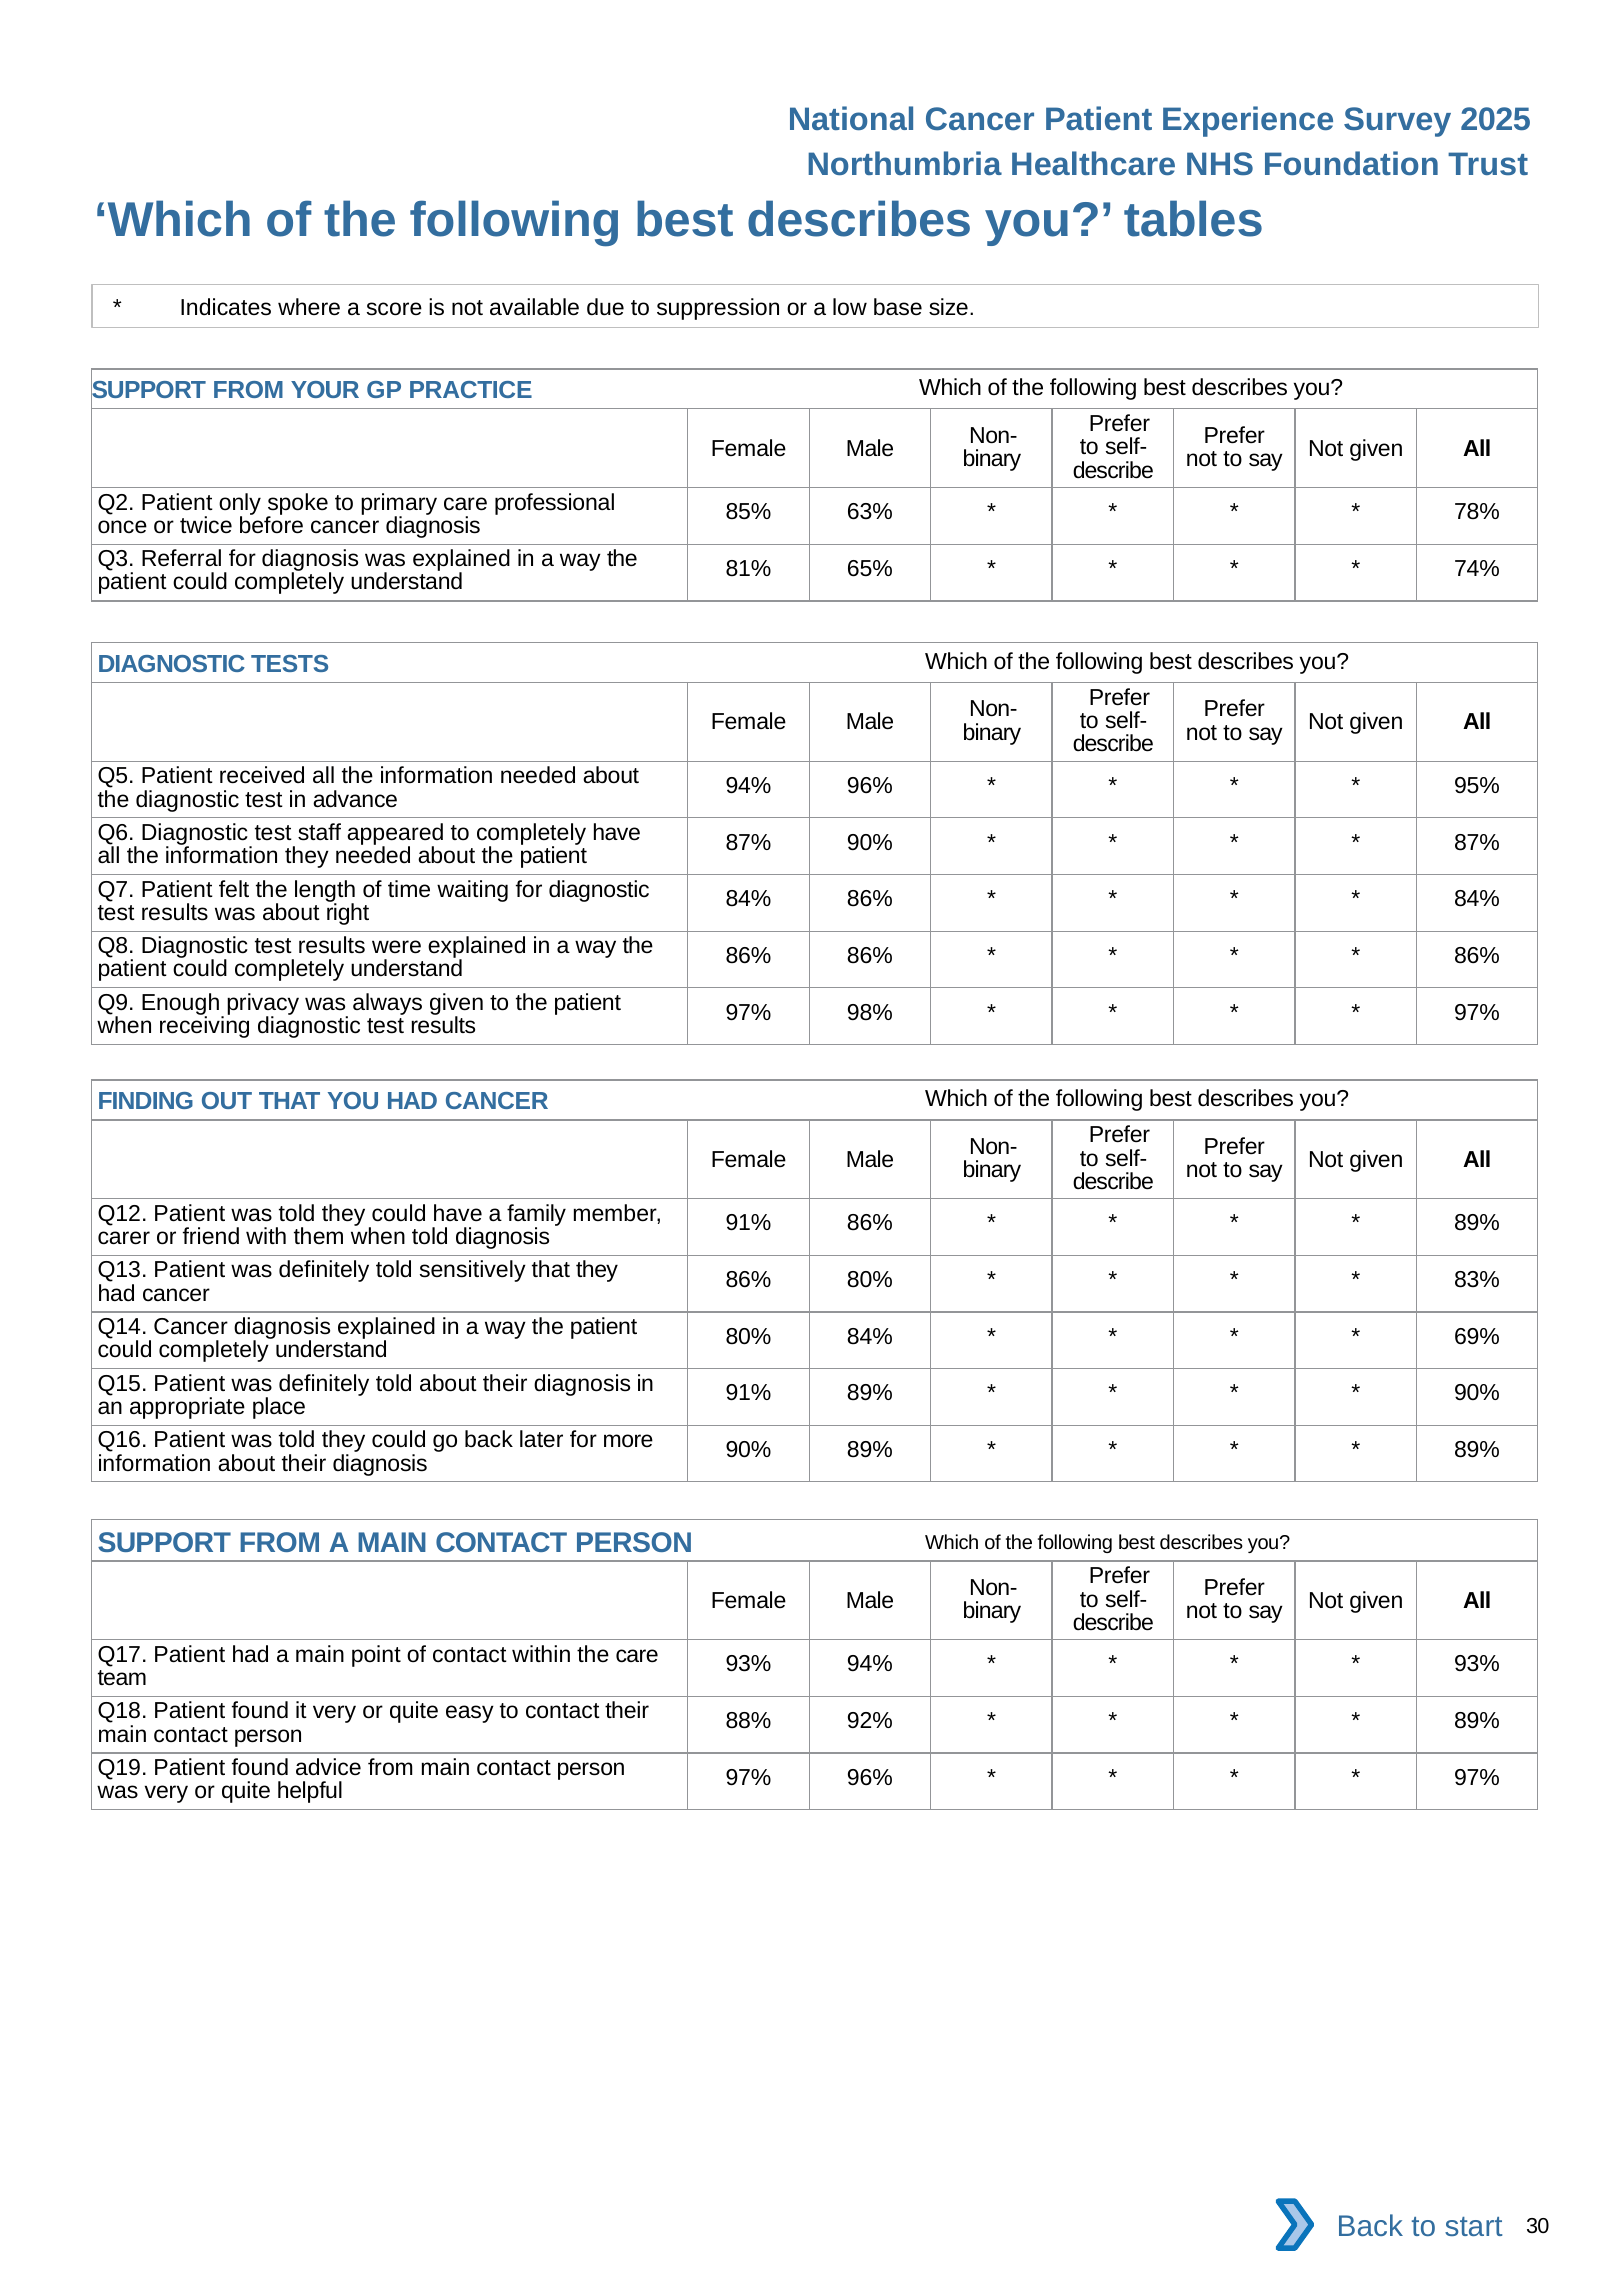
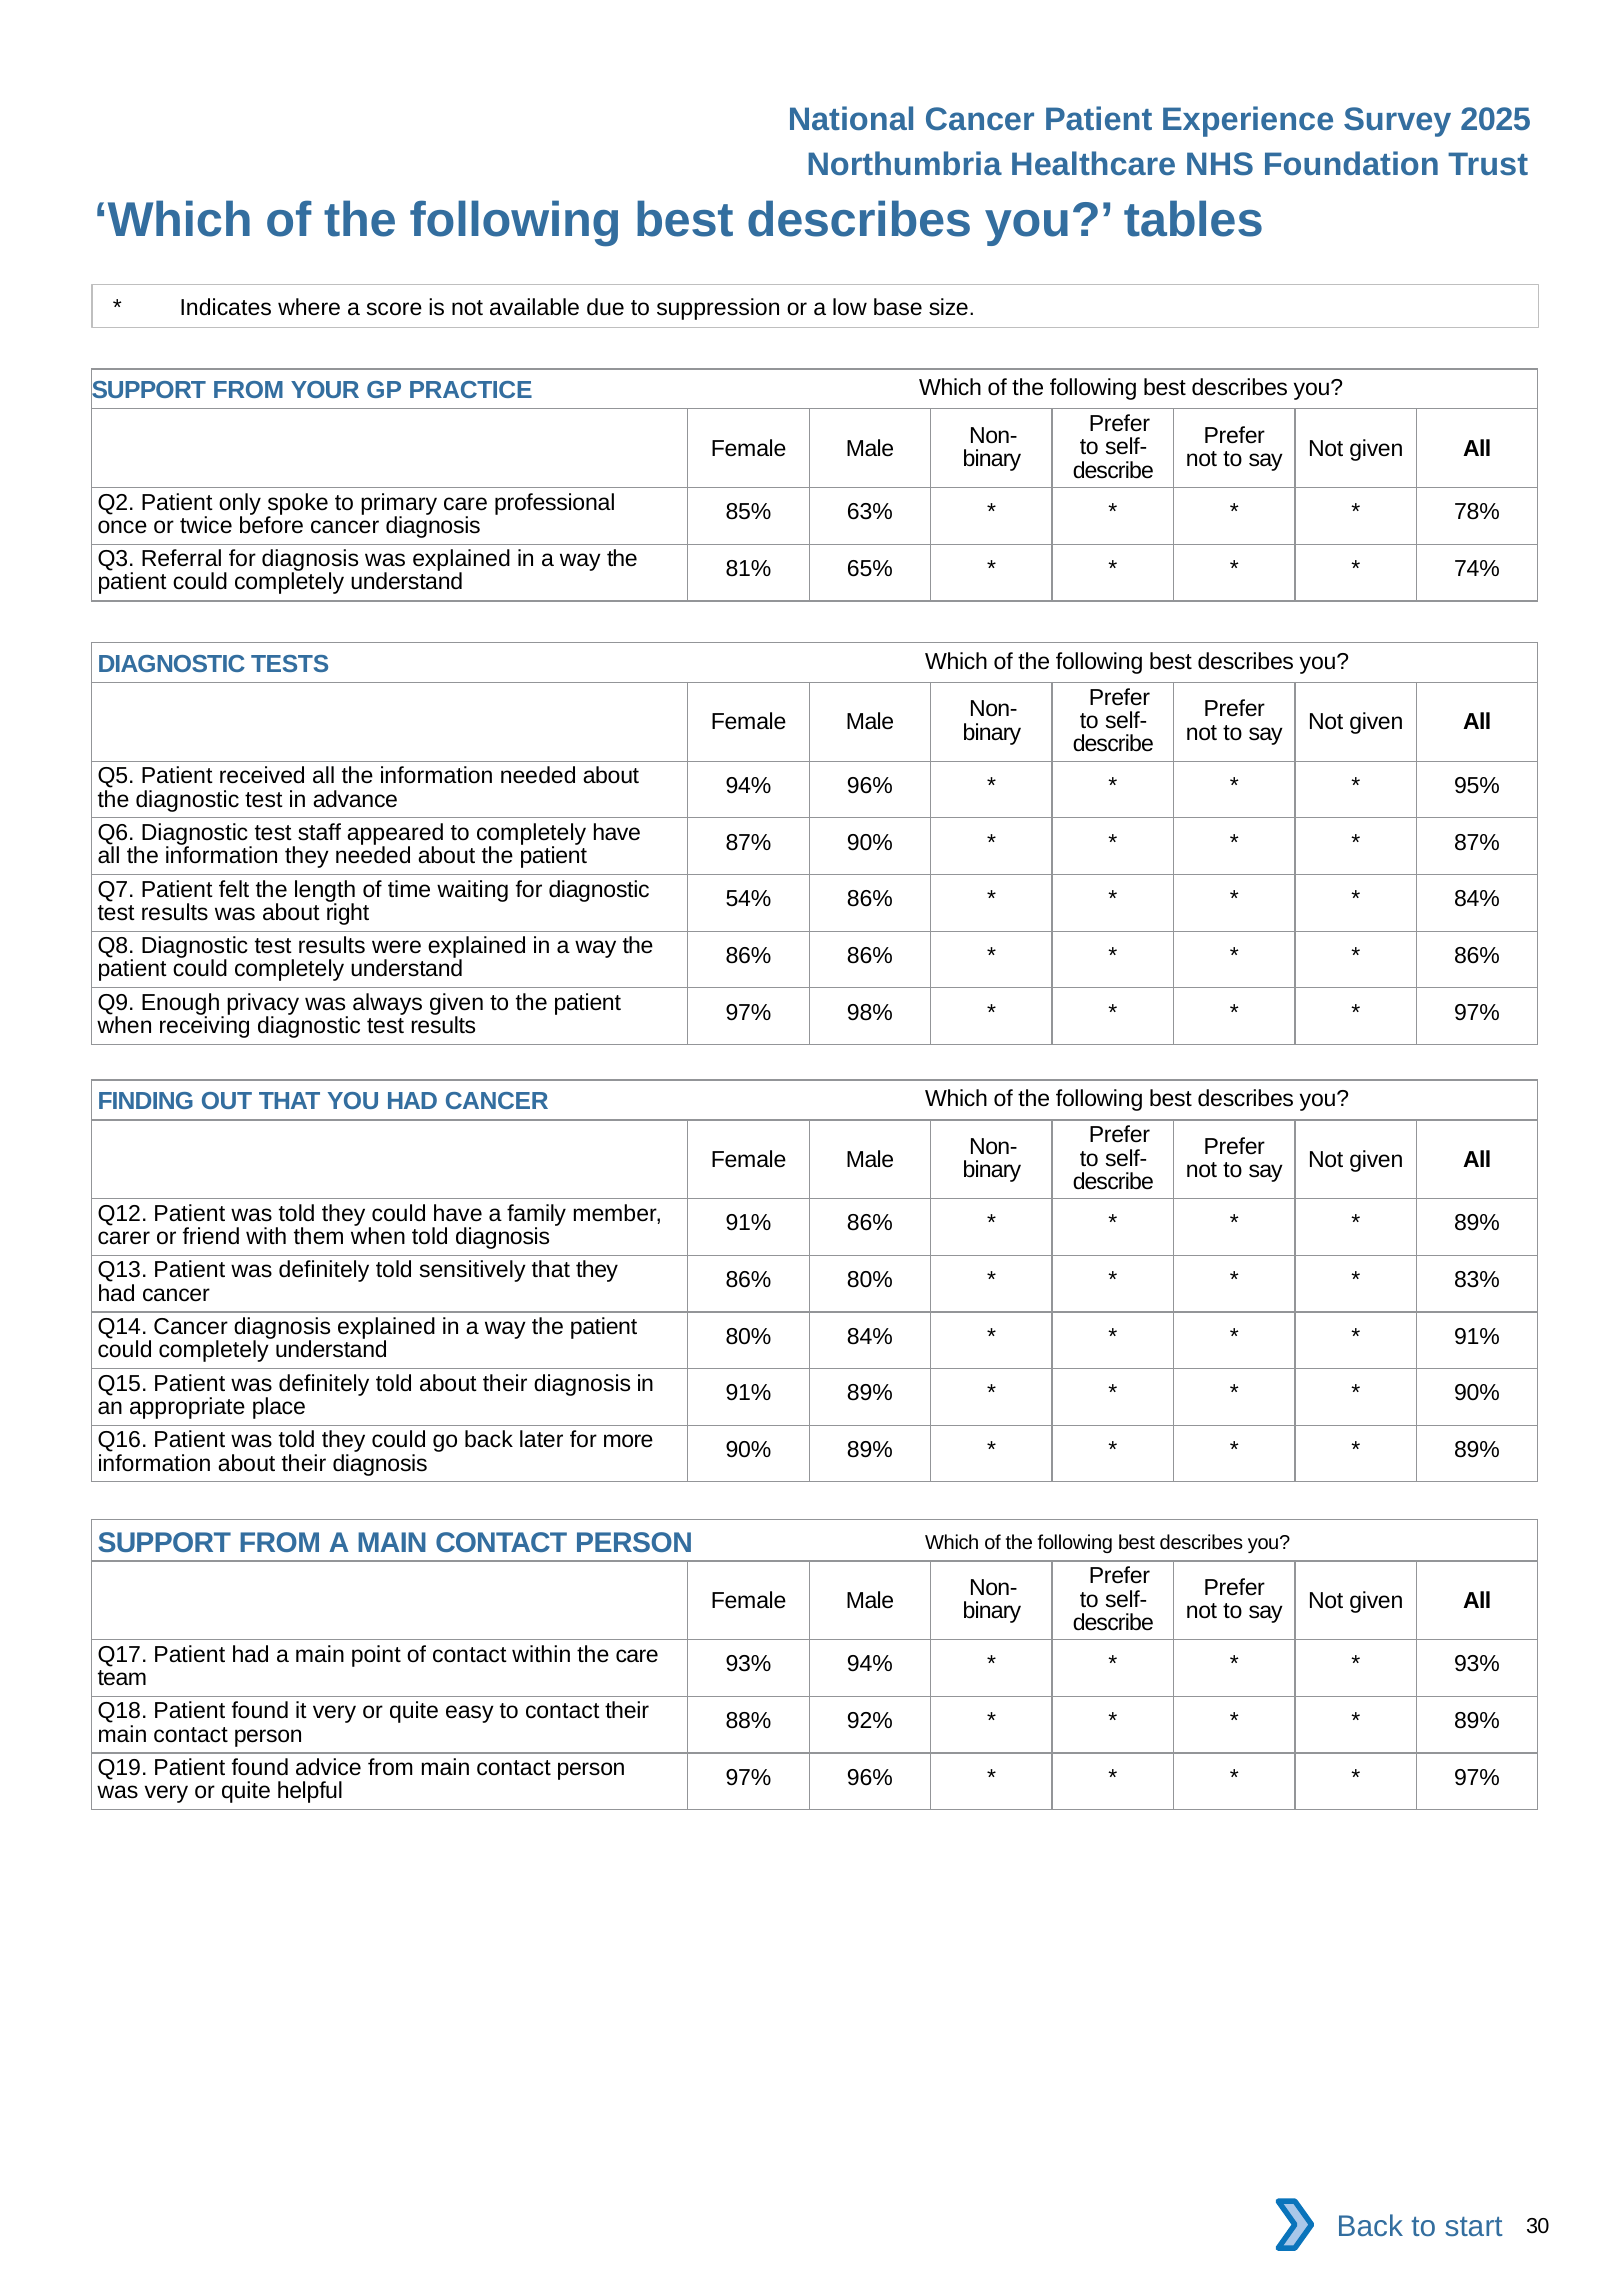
84% at (748, 899): 84% -> 54%
69% at (1477, 1336): 69% -> 91%
